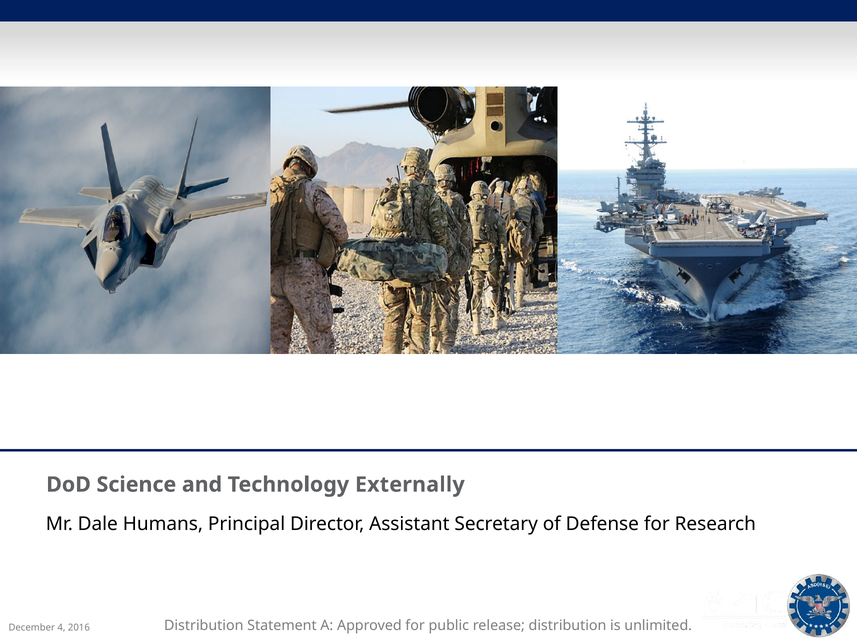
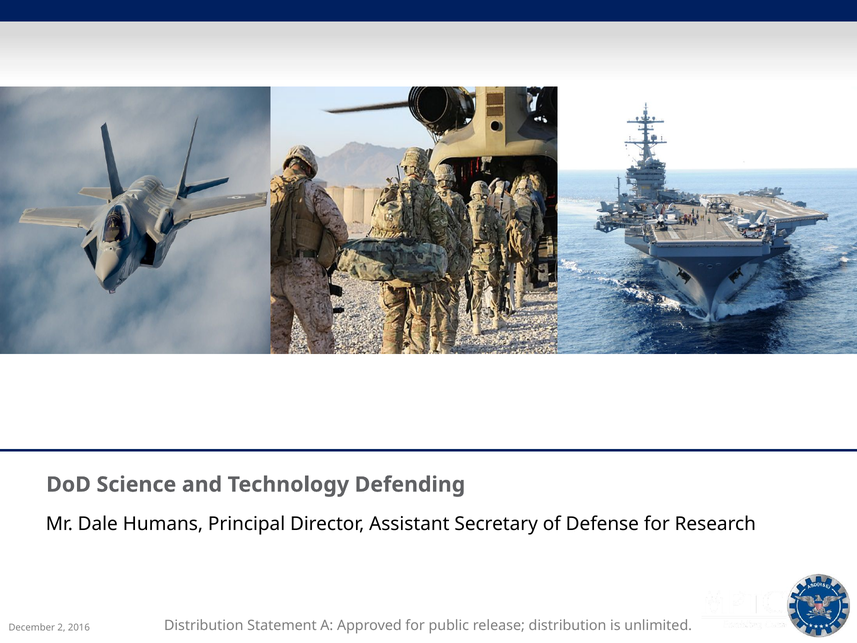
Externally: Externally -> Defending
4: 4 -> 2
